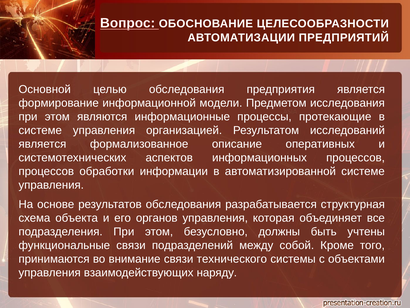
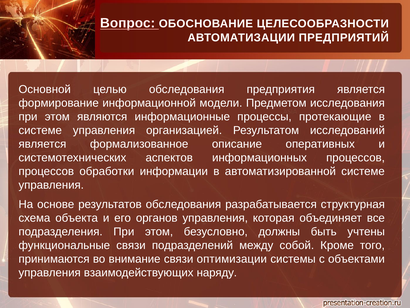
технического: технического -> оптимизации
